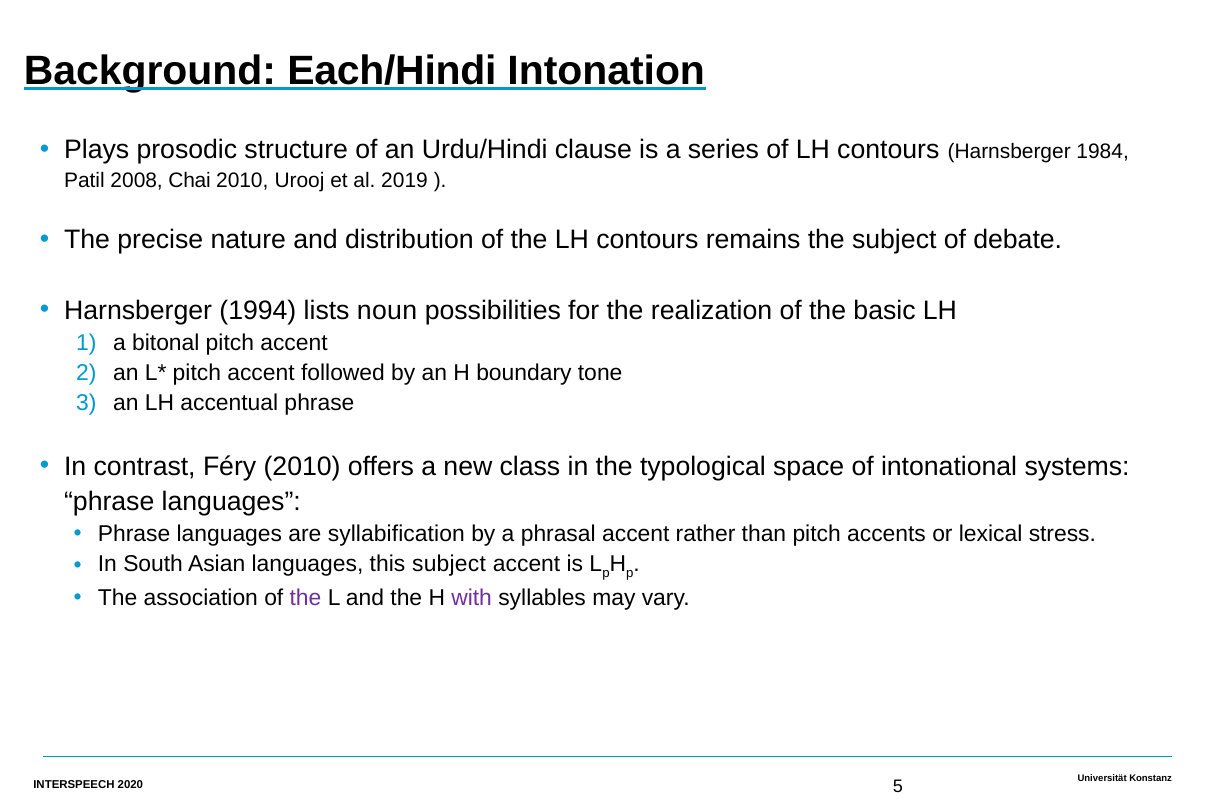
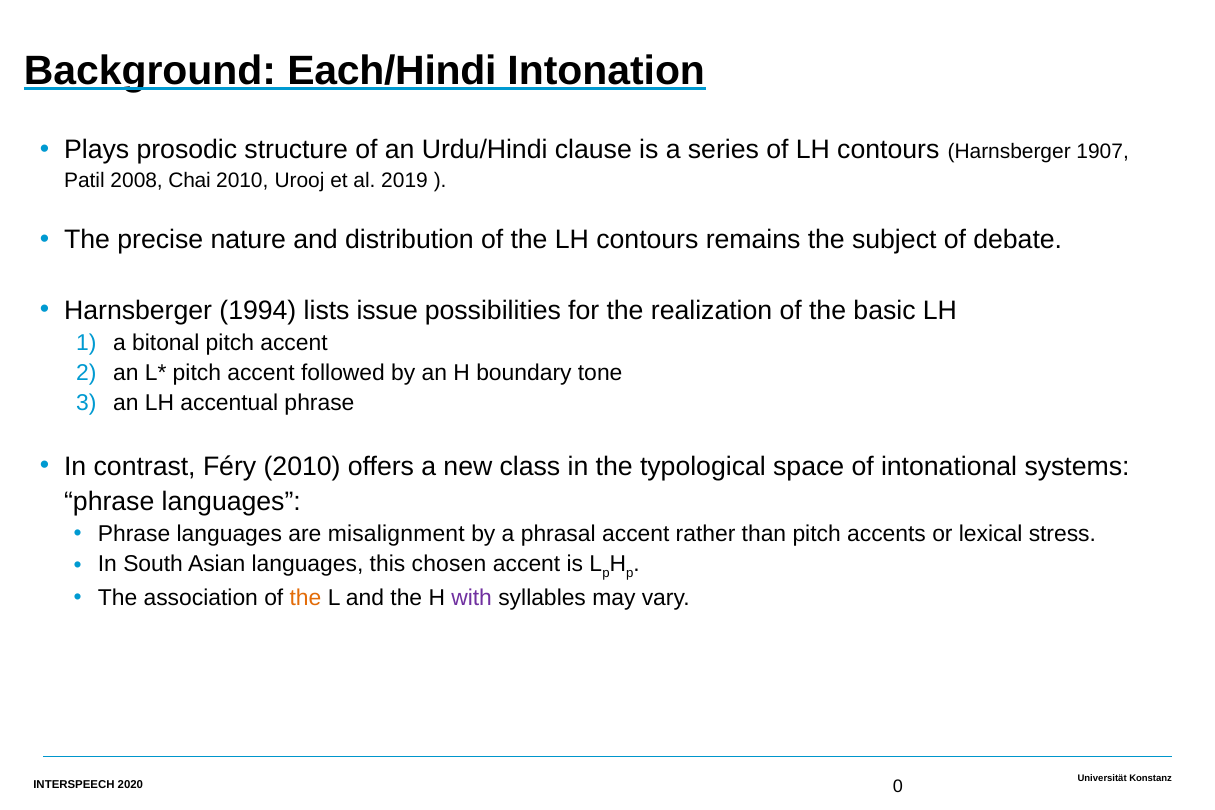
1984: 1984 -> 1907
noun: noun -> issue
syllabification: syllabification -> misalignment
this subject: subject -> chosen
the at (306, 598) colour: purple -> orange
5: 5 -> 0
